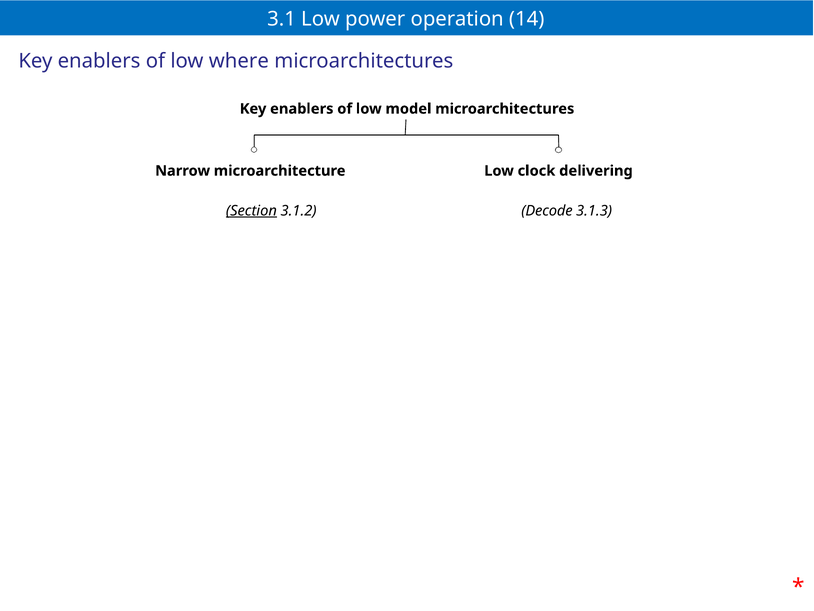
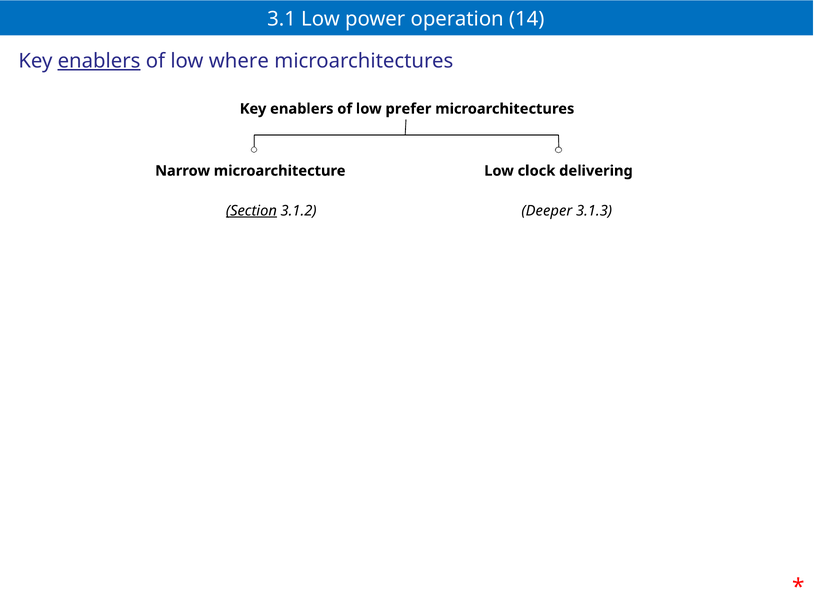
enablers at (99, 61) underline: none -> present
model: model -> prefer
Decode: Decode -> Deeper
